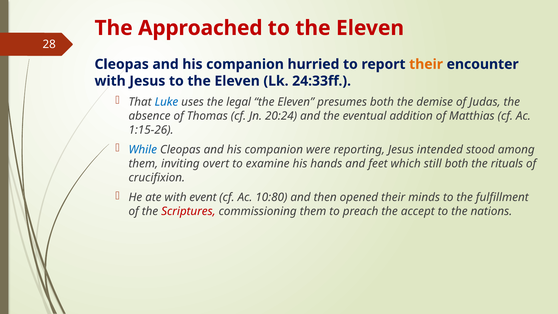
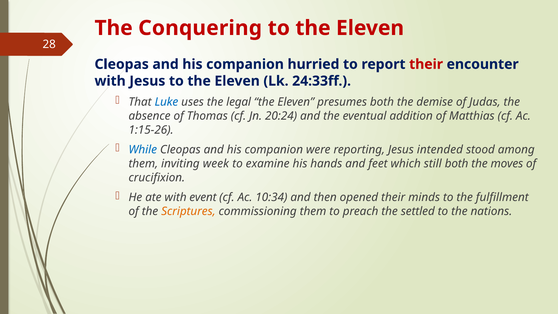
Approached: Approached -> Conquering
their at (426, 64) colour: orange -> red
overt: overt -> week
rituals: rituals -> moves
10:80: 10:80 -> 10:34
Scriptures colour: red -> orange
accept: accept -> settled
